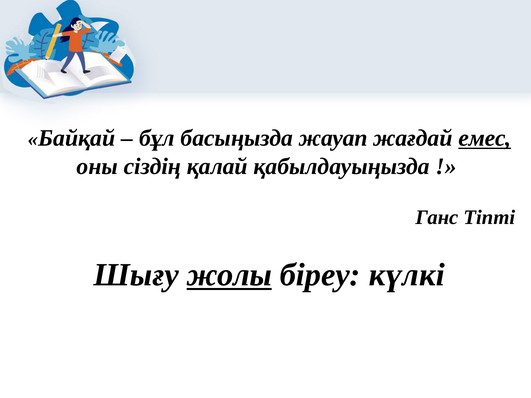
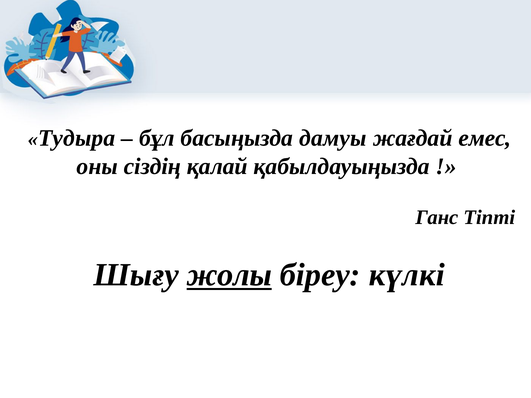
Байқай: Байқай -> Тудыра
жауап: жауап -> дамуы
емес underline: present -> none
